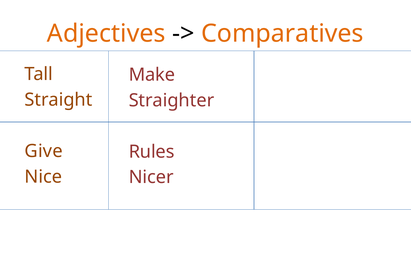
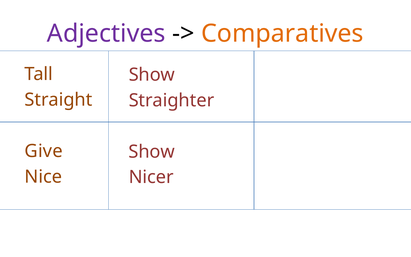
Adjectives colour: orange -> purple
Make at (152, 75): Make -> Show
Rules at (152, 152): Rules -> Show
